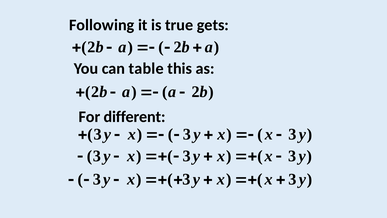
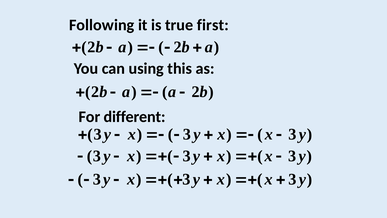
gets: gets -> first
table: table -> using
